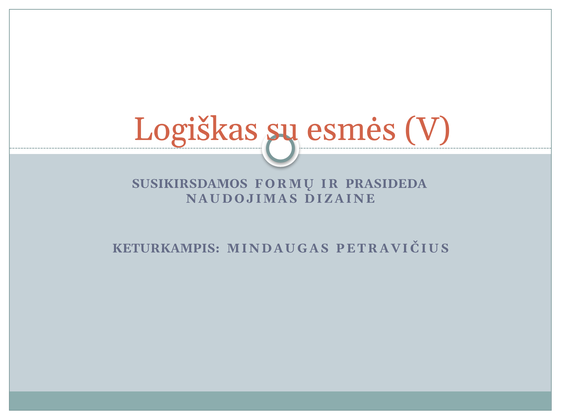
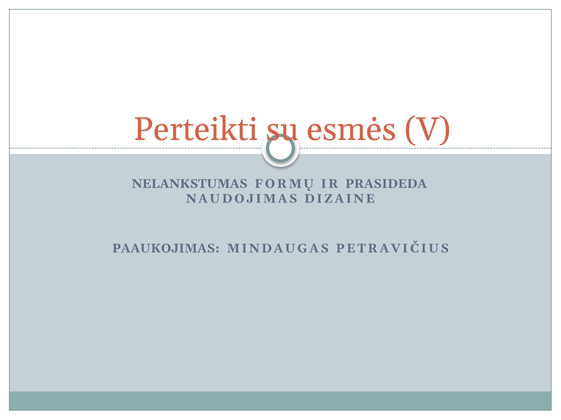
Logiškas: Logiškas -> Perteikti
SUSIKIRSDAMOS: SUSIKIRSDAMOS -> NELANKSTUMAS
KETURKAMPIS: KETURKAMPIS -> PAAUKOJIMAS
